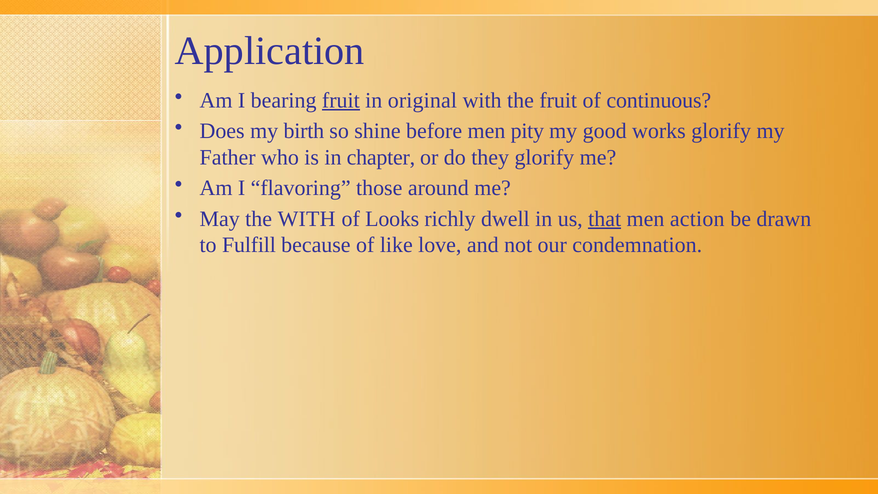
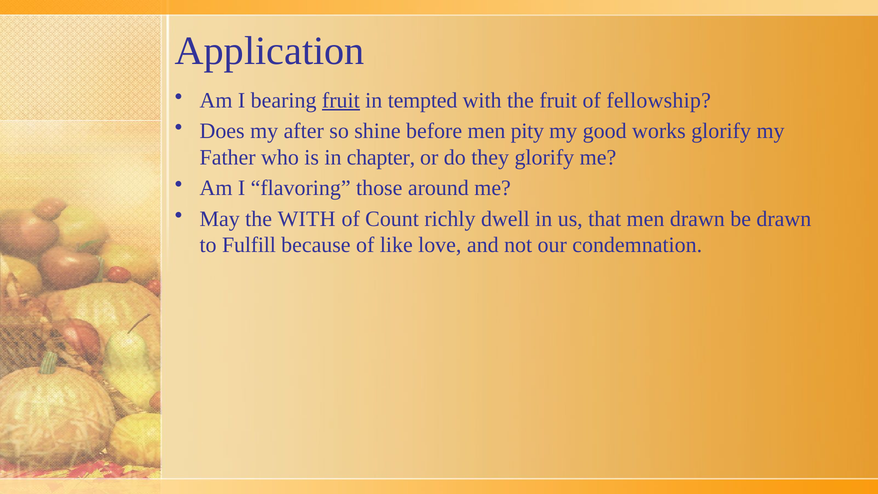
original: original -> tempted
continuous: continuous -> fellowship
birth: birth -> after
Looks: Looks -> Count
that underline: present -> none
men action: action -> drawn
